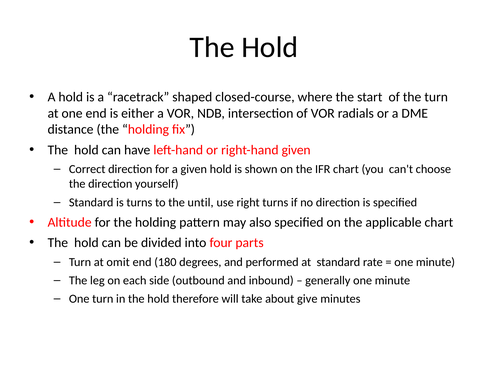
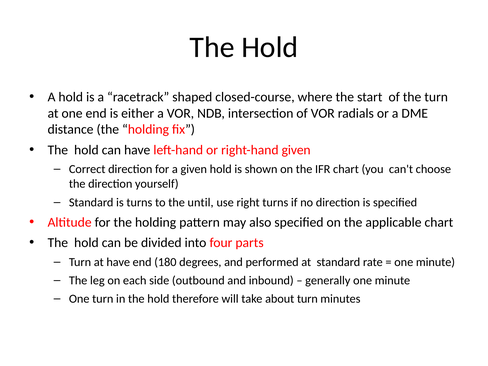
at omit: omit -> have
about give: give -> turn
